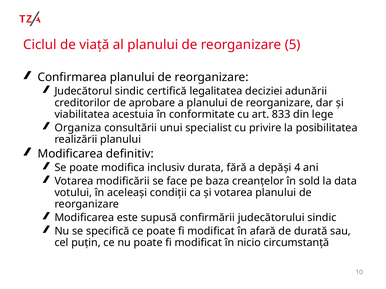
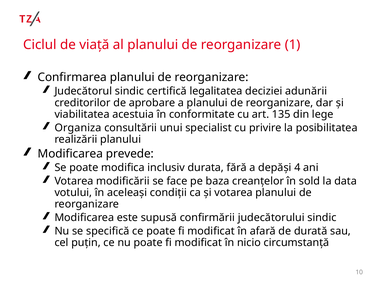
5: 5 -> 1
833: 833 -> 135
definitiv: definitiv -> prevede
